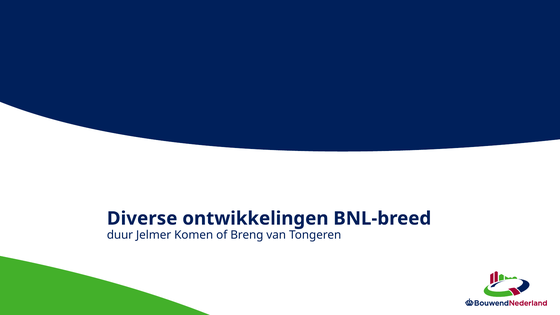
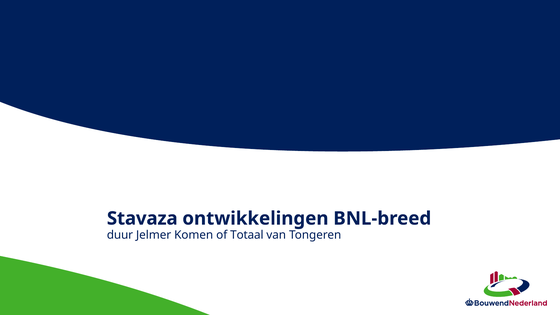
Diverse: Diverse -> Stavaza
Breng: Breng -> Totaal
